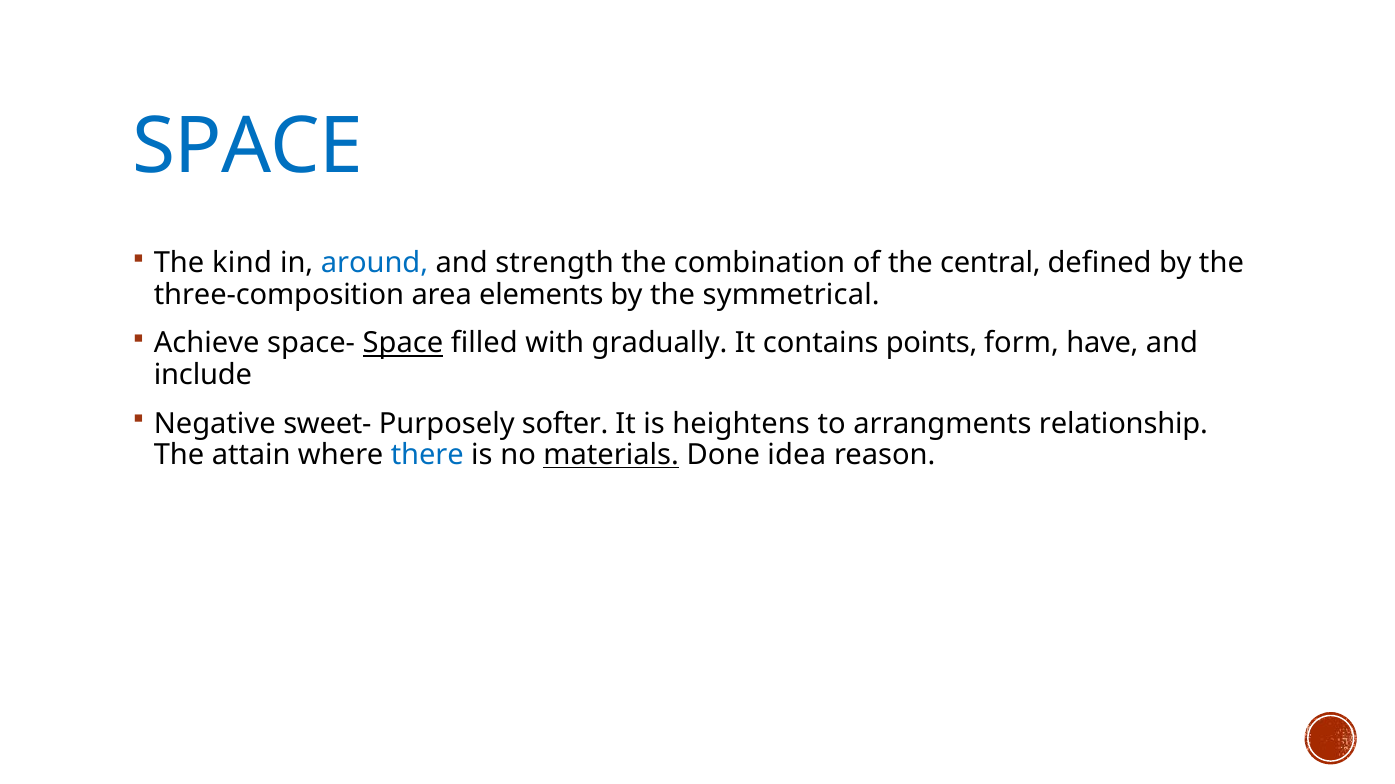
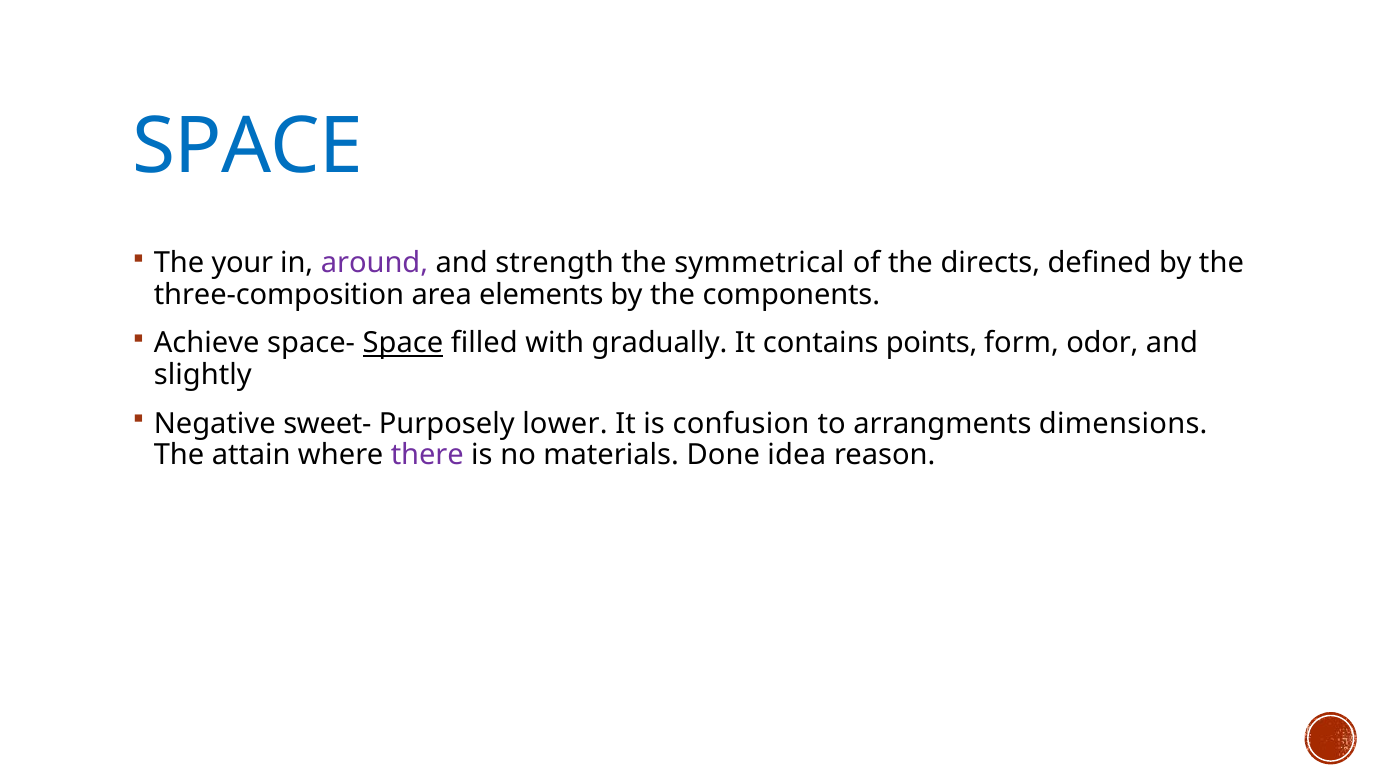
kind: kind -> your
around colour: blue -> purple
combination: combination -> symmetrical
central: central -> directs
symmetrical: symmetrical -> components
have: have -> odor
include: include -> slightly
softer: softer -> lower
heightens: heightens -> confusion
relationship: relationship -> dimensions
there colour: blue -> purple
materials underline: present -> none
